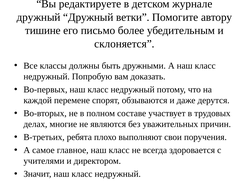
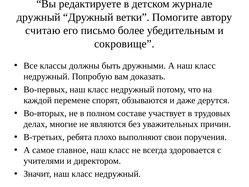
тишине: тишине -> считаю
склоняется: склоняется -> сокровище
